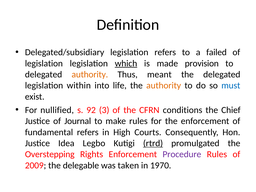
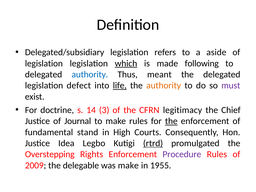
failed: failed -> aside
provision: provision -> following
authority at (90, 74) colour: orange -> blue
within: within -> defect
life underline: none -> present
must colour: blue -> purple
nullified: nullified -> doctrine
92: 92 -> 14
conditions: conditions -> legitimacy
the at (171, 121) underline: none -> present
fundamental refers: refers -> stand
was taken: taken -> make
1970: 1970 -> 1955
